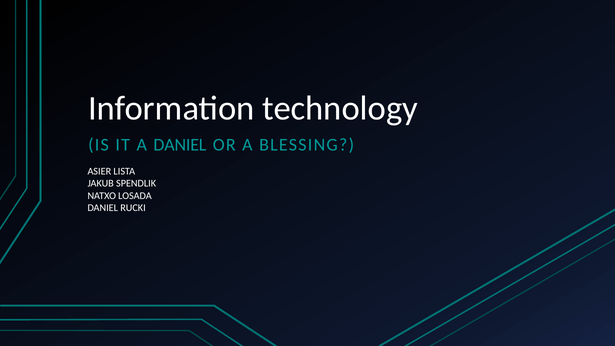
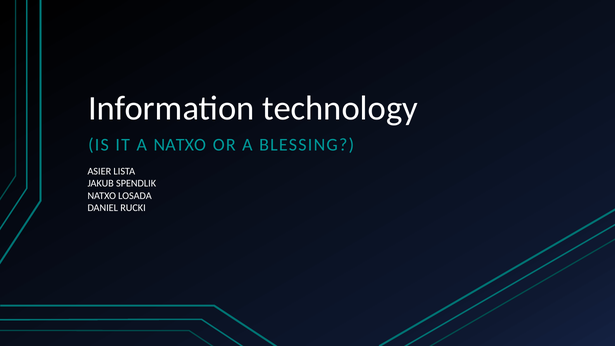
A DANIEL: DANIEL -> NATXO
